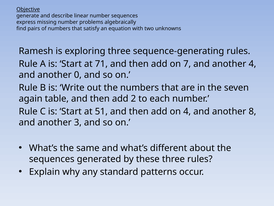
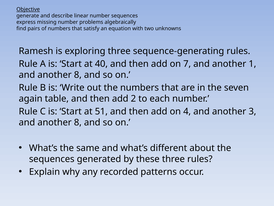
71: 71 -> 40
another 4: 4 -> 1
0 at (78, 75): 0 -> 8
8: 8 -> 3
3 at (78, 122): 3 -> 8
standard: standard -> recorded
